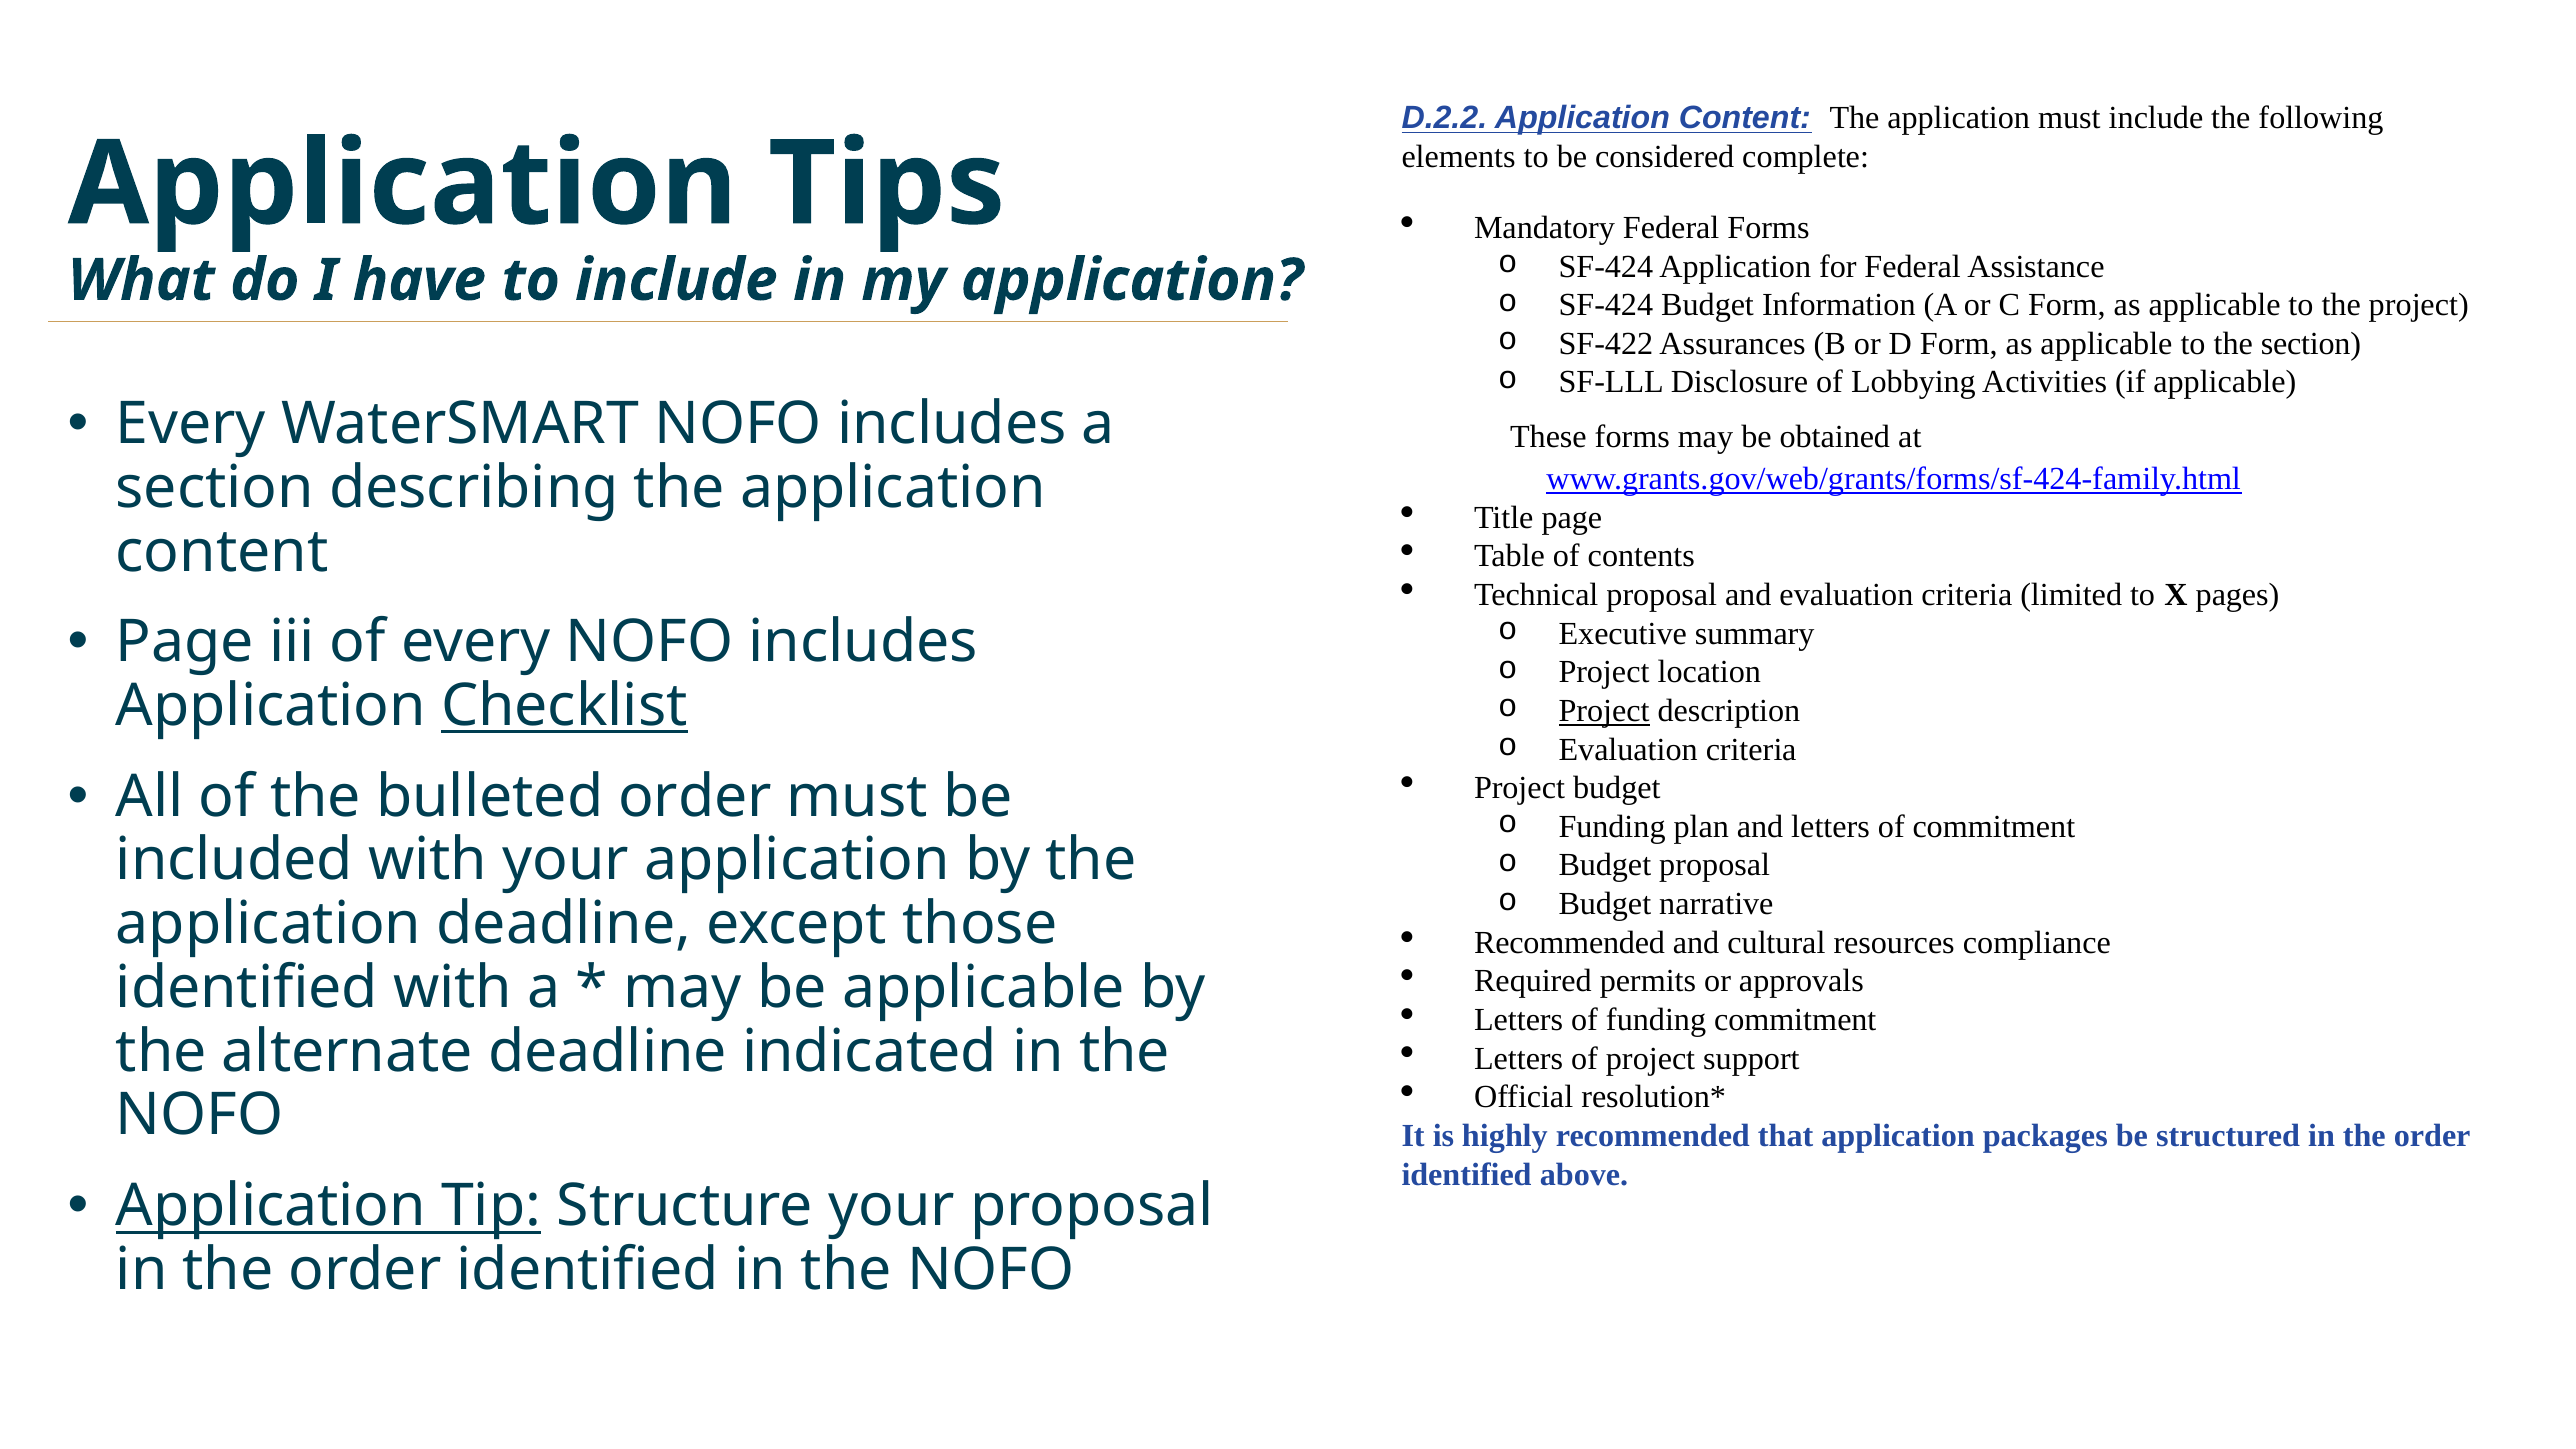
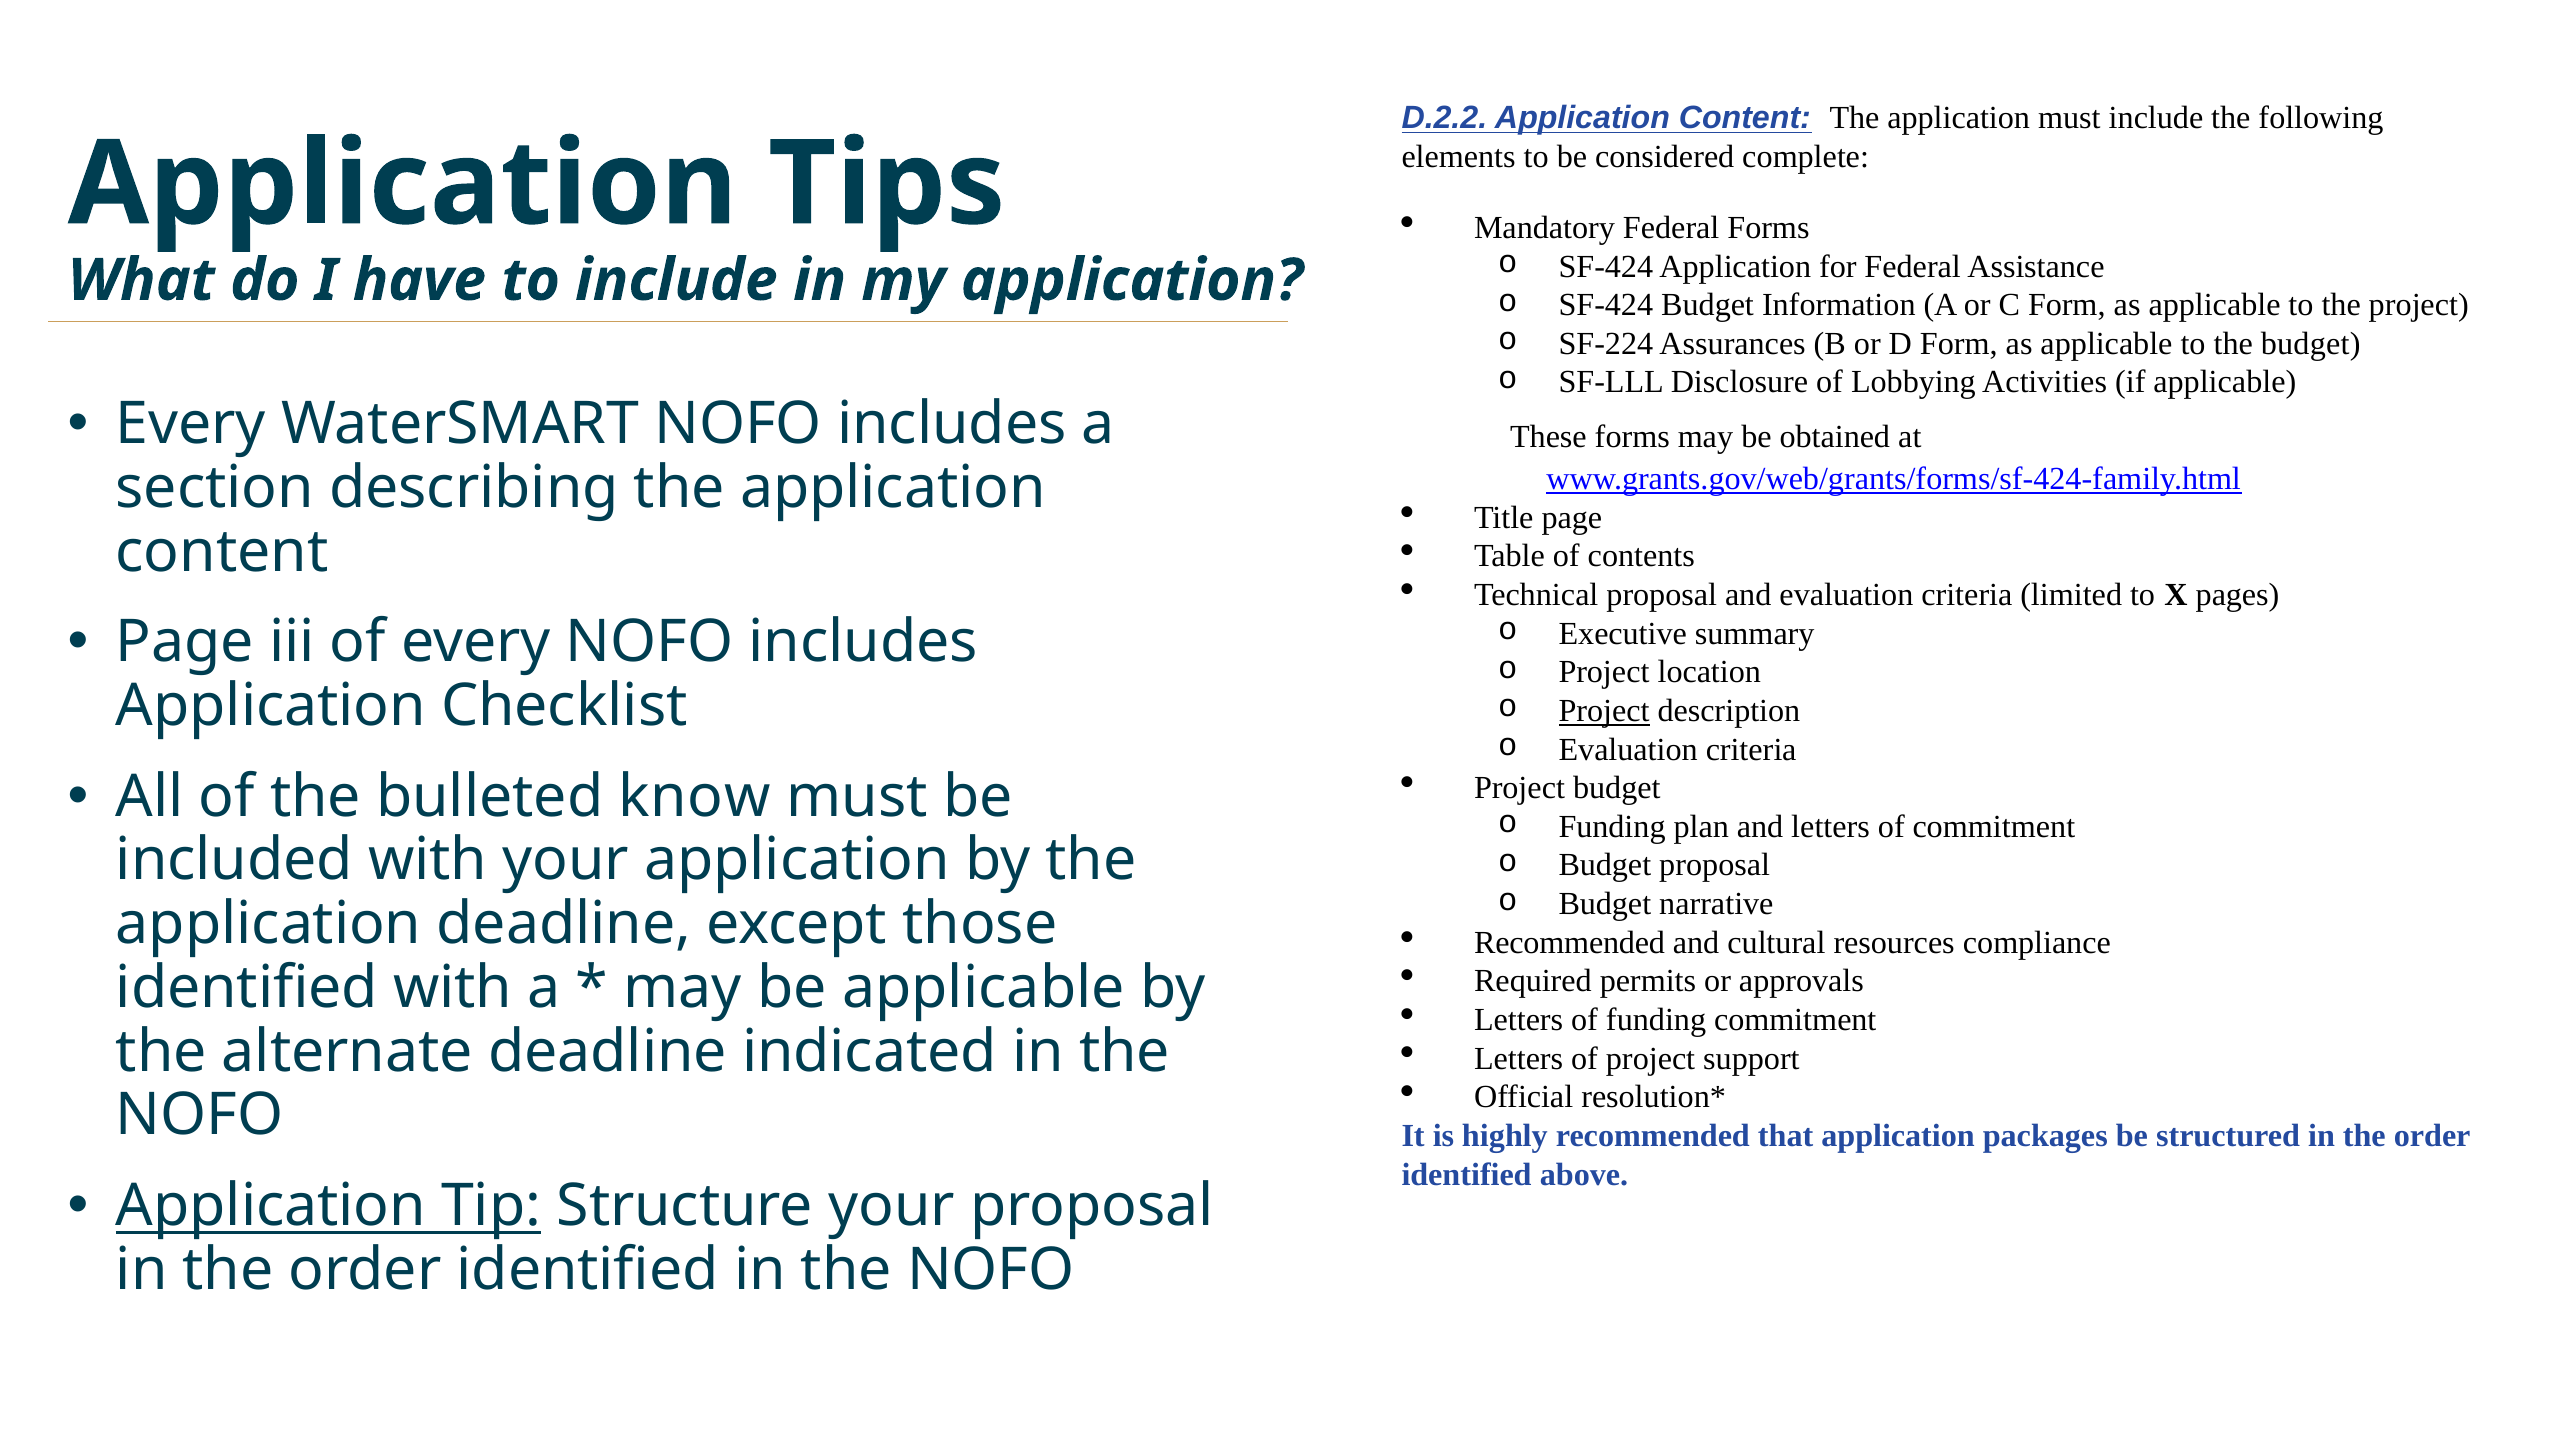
SF-422: SF-422 -> SF-224
the section: section -> budget
Checklist underline: present -> none
bulleted order: order -> know
